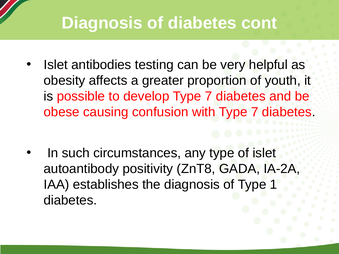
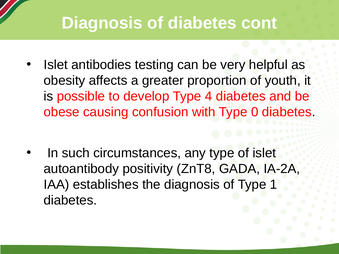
develop Type 7: 7 -> 4
with Type 7: 7 -> 0
